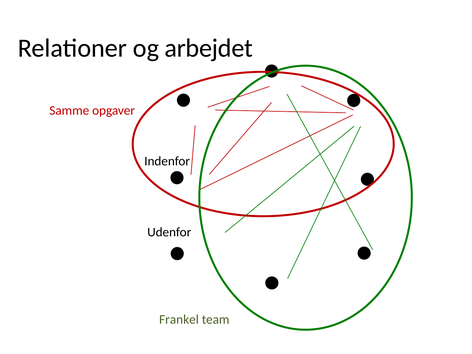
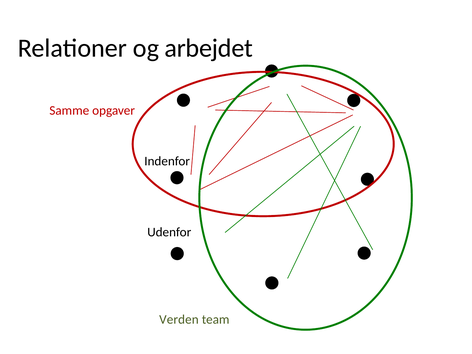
Frankel: Frankel -> Verden
